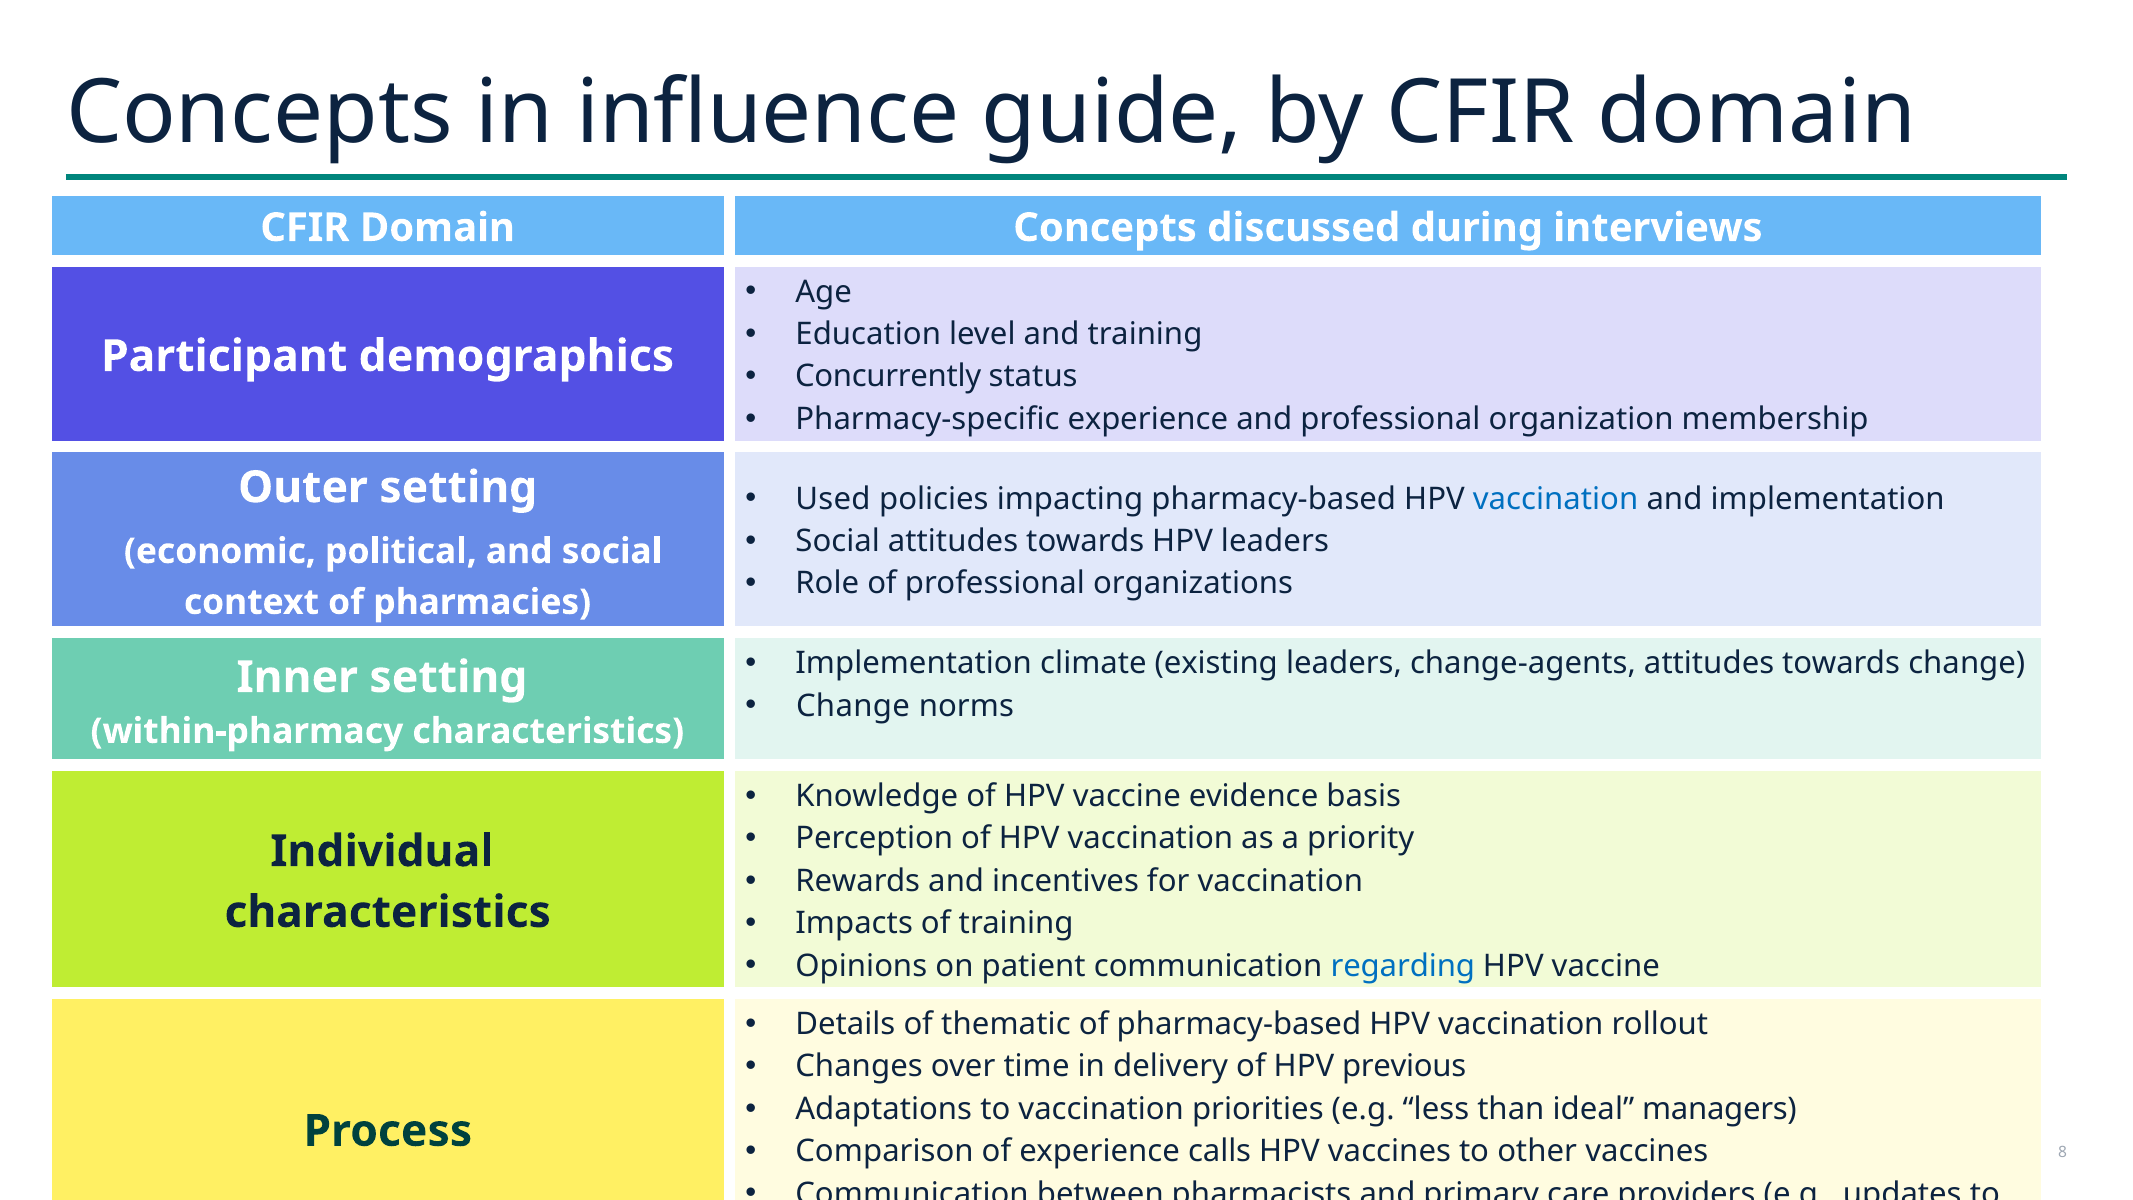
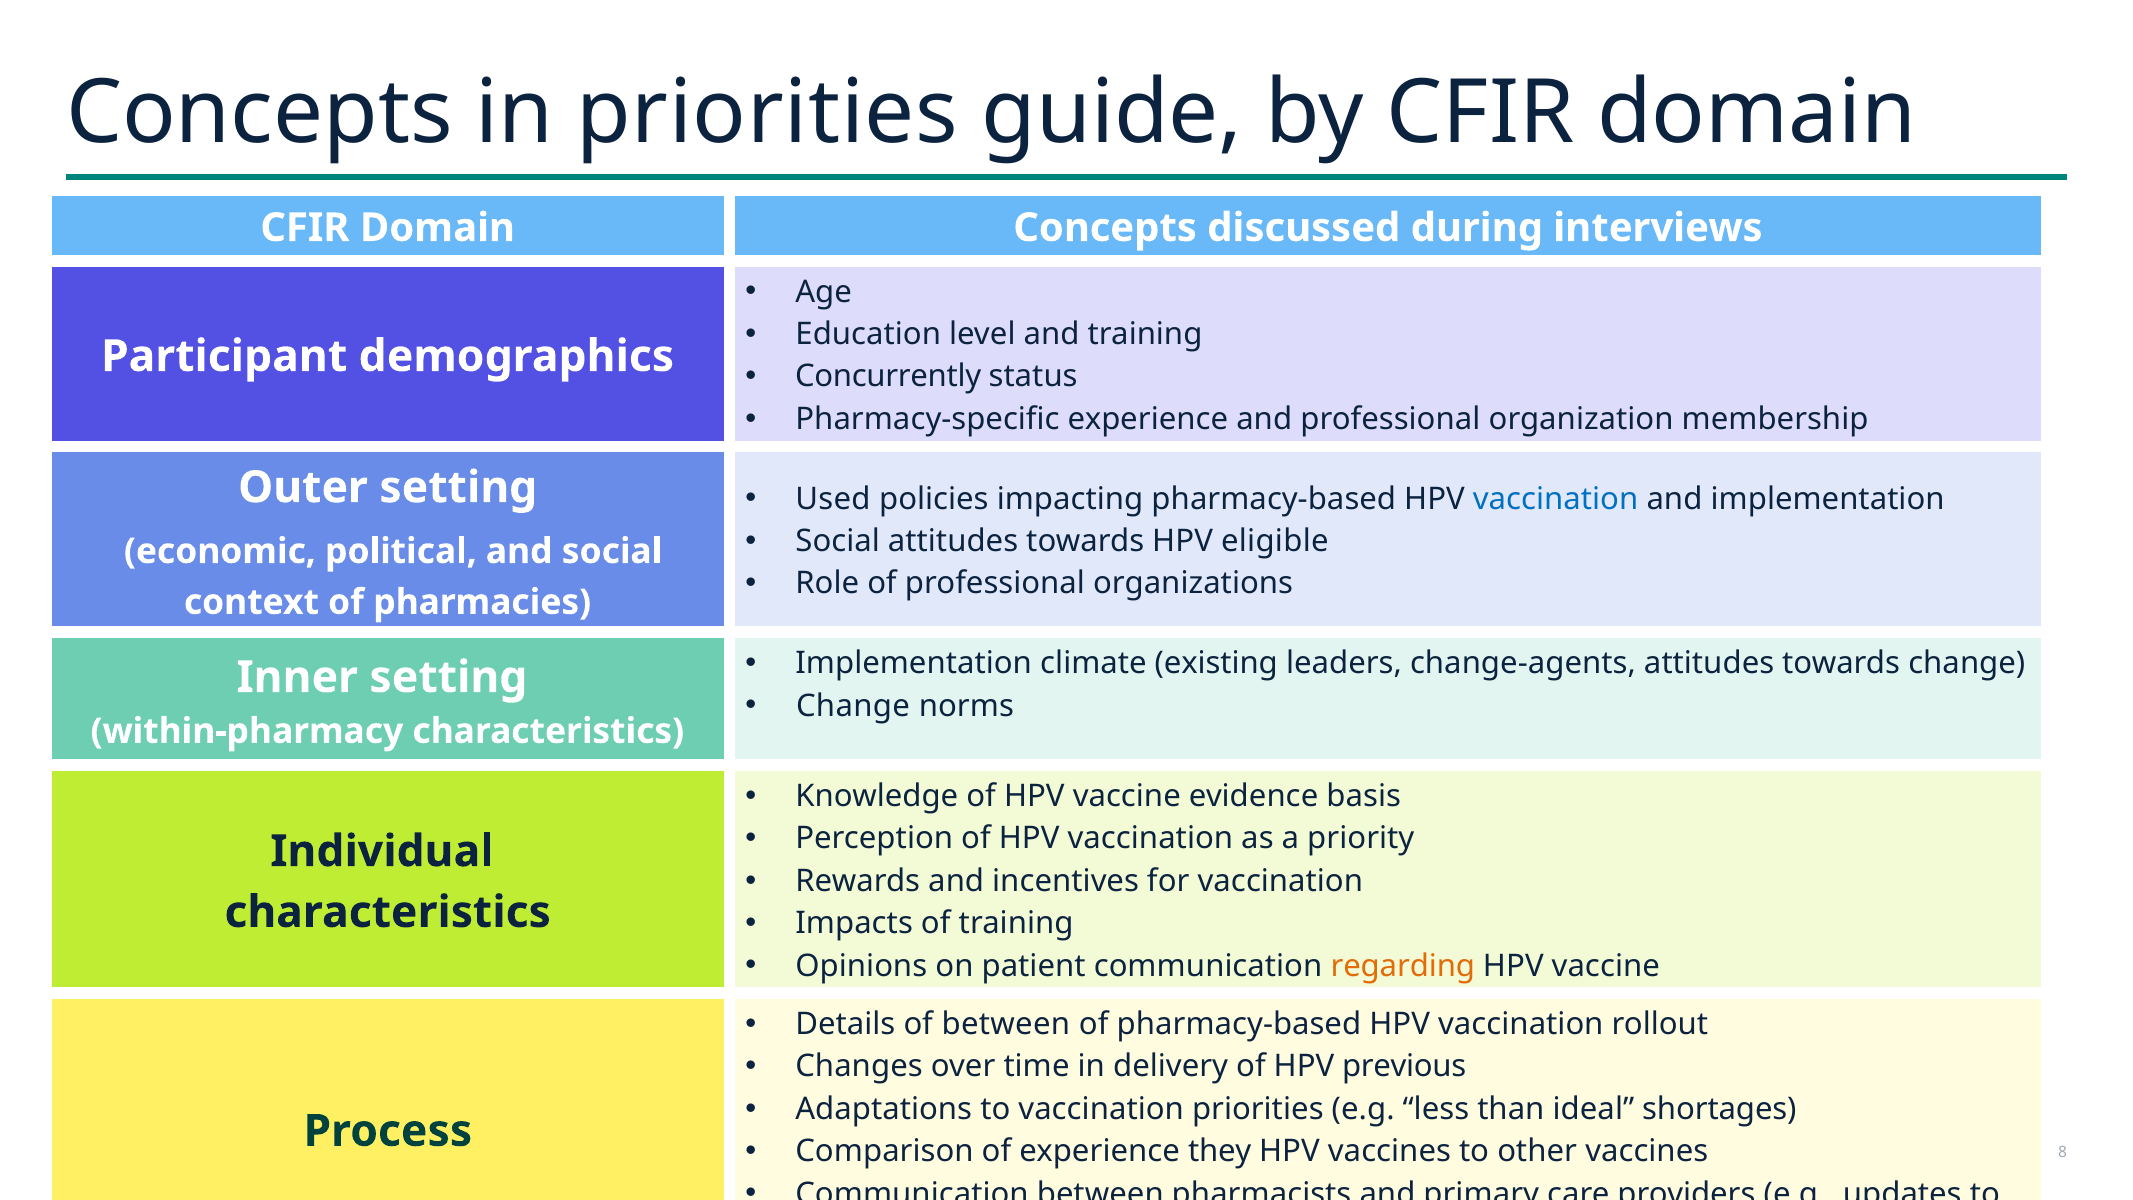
in influence: influence -> priorities
HPV leaders: leaders -> eligible
regarding colour: blue -> orange
of thematic: thematic -> between
managers: managers -> shortages
calls: calls -> they
